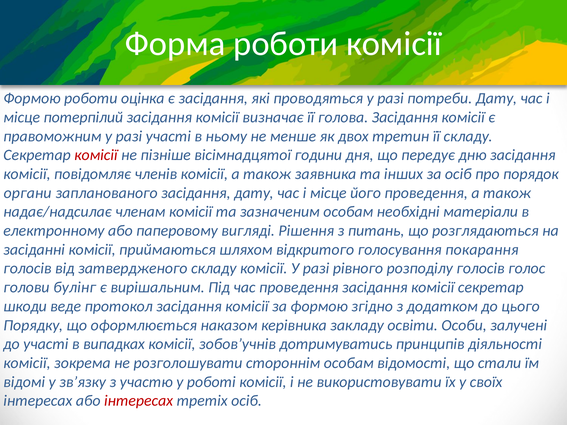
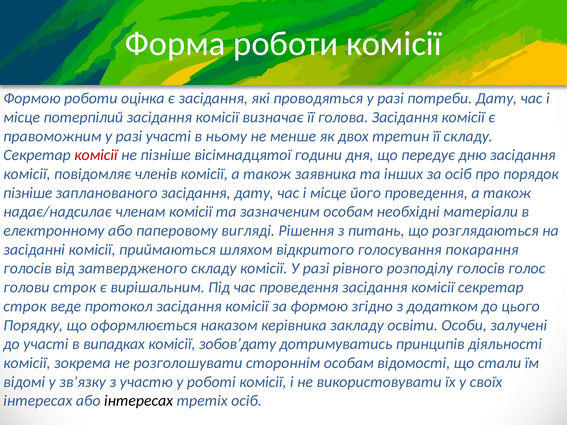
органи at (28, 193): органи -> пізніше
голови булінг: булінг -> строк
шкоди at (25, 306): шкоди -> строк
зобов’учнів: зобов’учнів -> зобов’дату
інтересах at (139, 401) colour: red -> black
